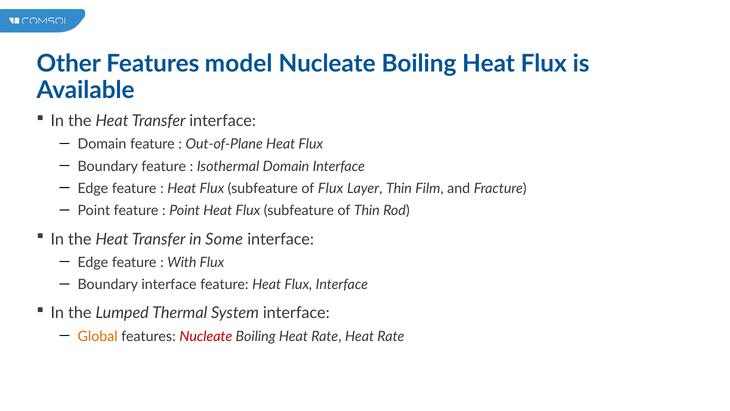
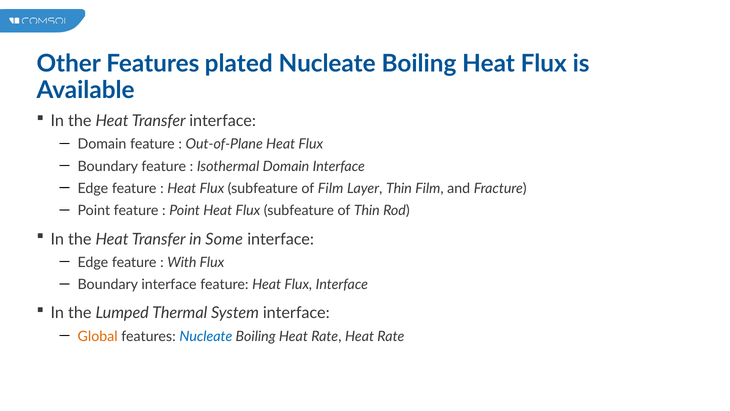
model: model -> plated
of Flux: Flux -> Film
Nucleate at (206, 336) colour: red -> blue
